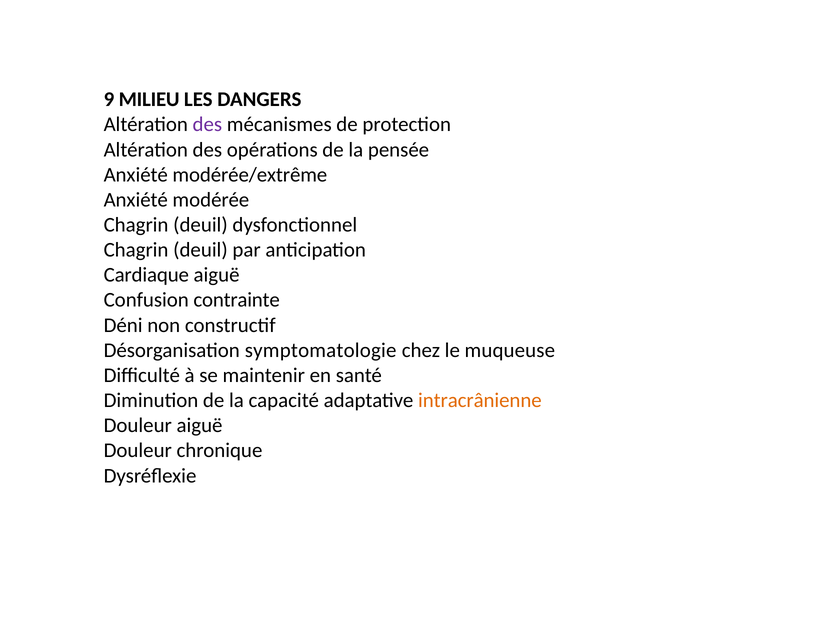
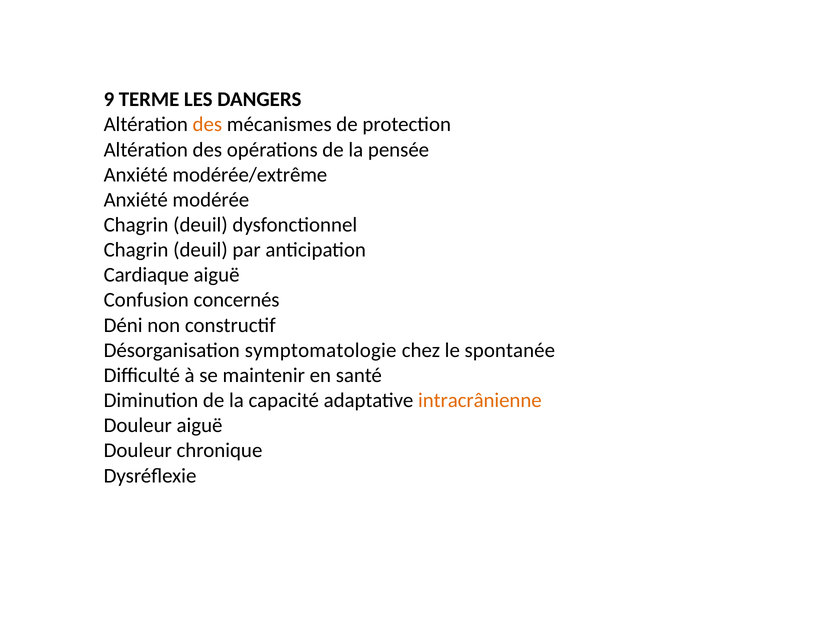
MILIEU: MILIEU -> TERME
des at (207, 125) colour: purple -> orange
contrainte: contrainte -> concernés
muqueuse: muqueuse -> spontanée
